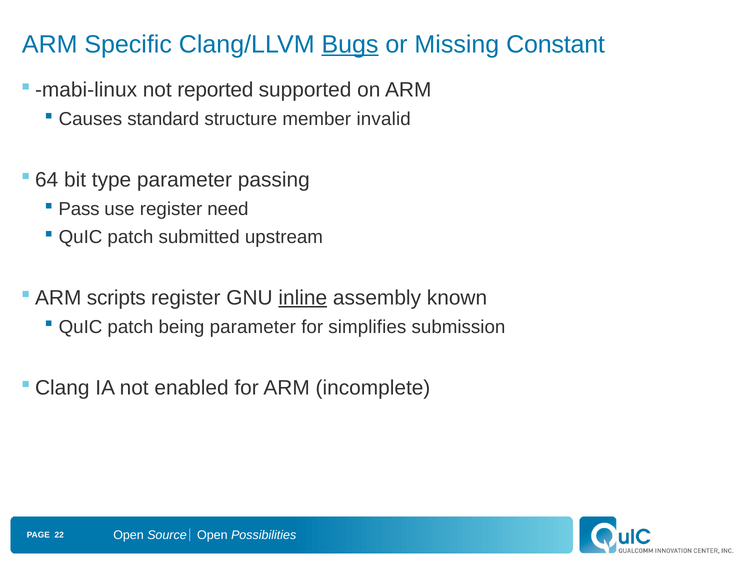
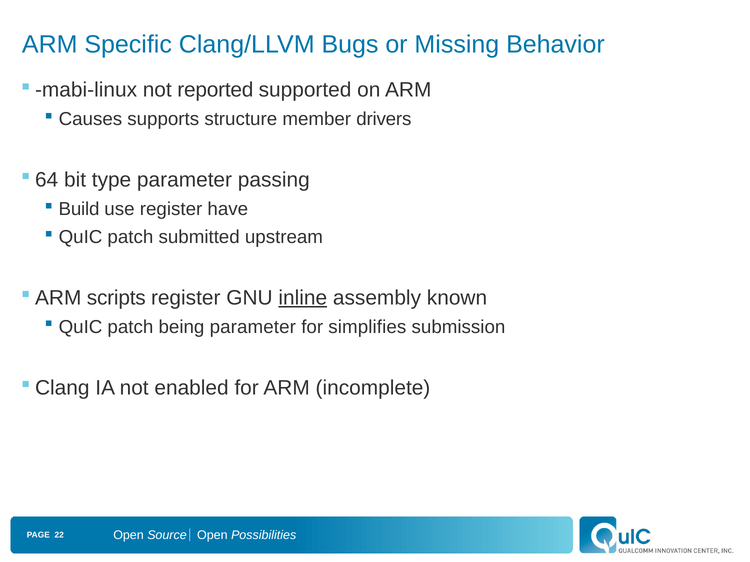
Bugs underline: present -> none
Constant: Constant -> Behavior
standard: standard -> supports
invalid: invalid -> drivers
Pass: Pass -> Build
need: need -> have
